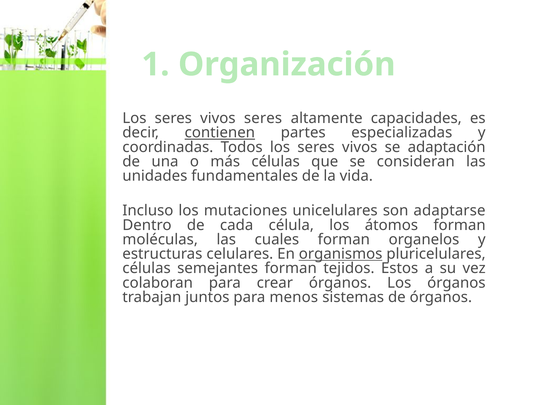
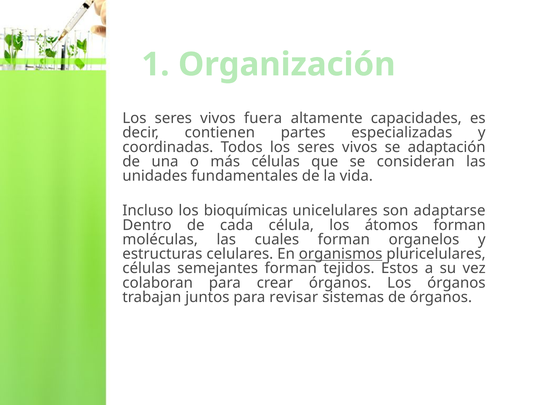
vivos seres: seres -> fuera
contienen underline: present -> none
mutaciones: mutaciones -> bioquímicas
menos: menos -> revisar
